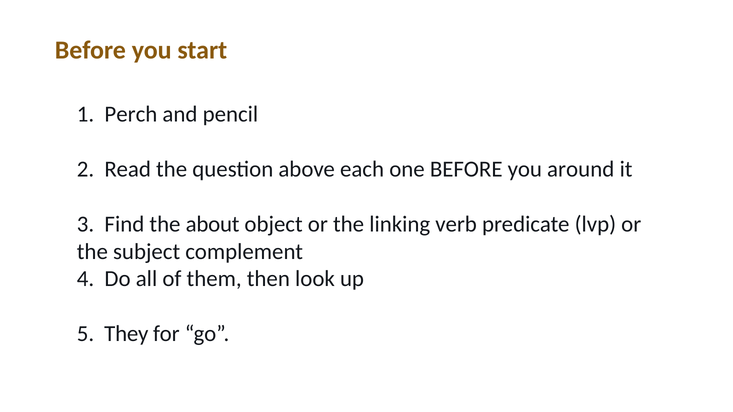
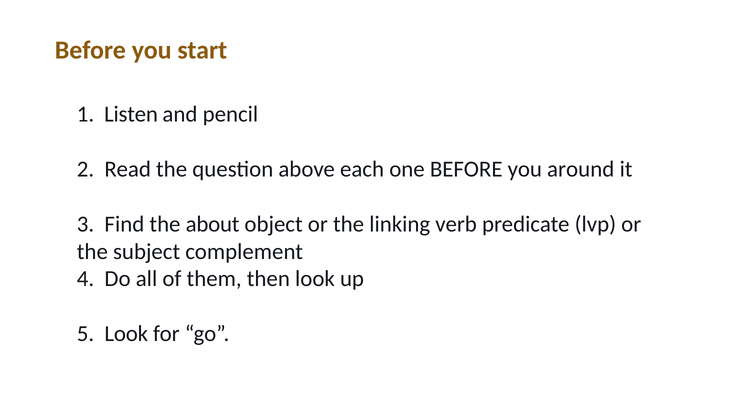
Perch: Perch -> Listen
5 They: They -> Look
